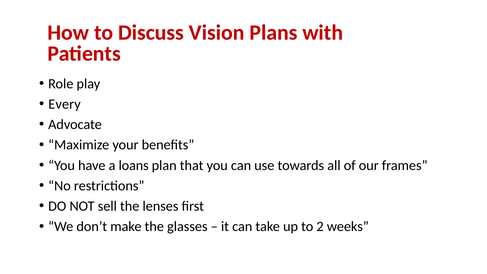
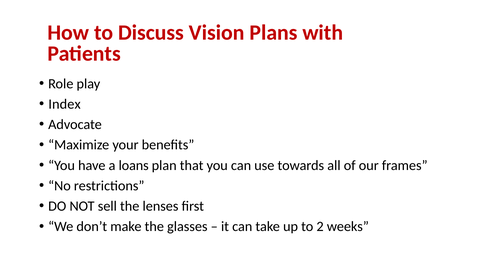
Every: Every -> Index
